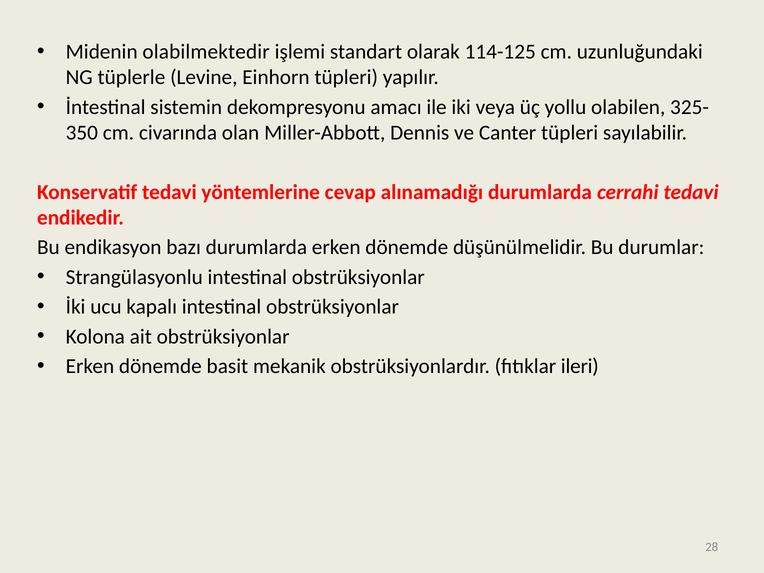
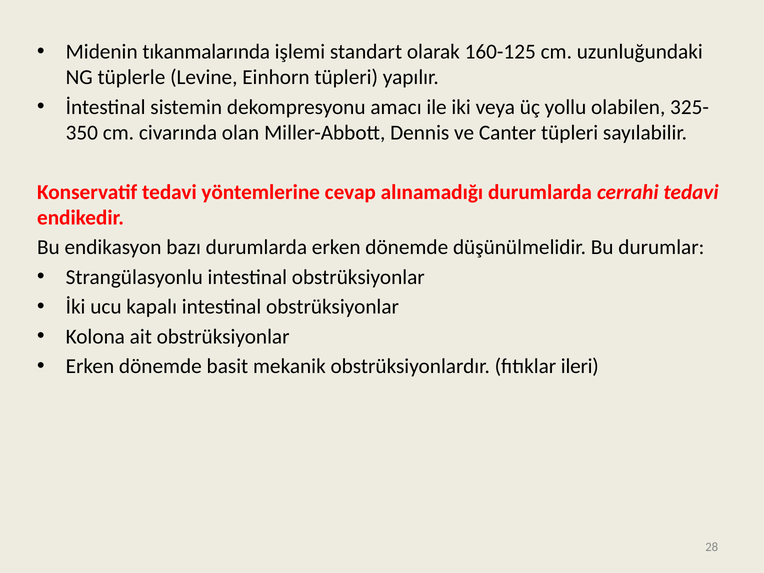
olabilmektedir: olabilmektedir -> tıkanmalarında
114-125: 114-125 -> 160-125
